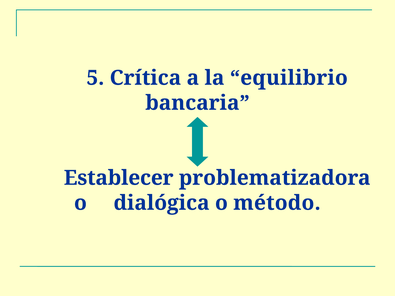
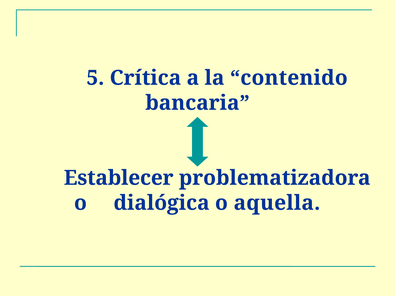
equilibrio: equilibrio -> contenido
método: método -> aquella
